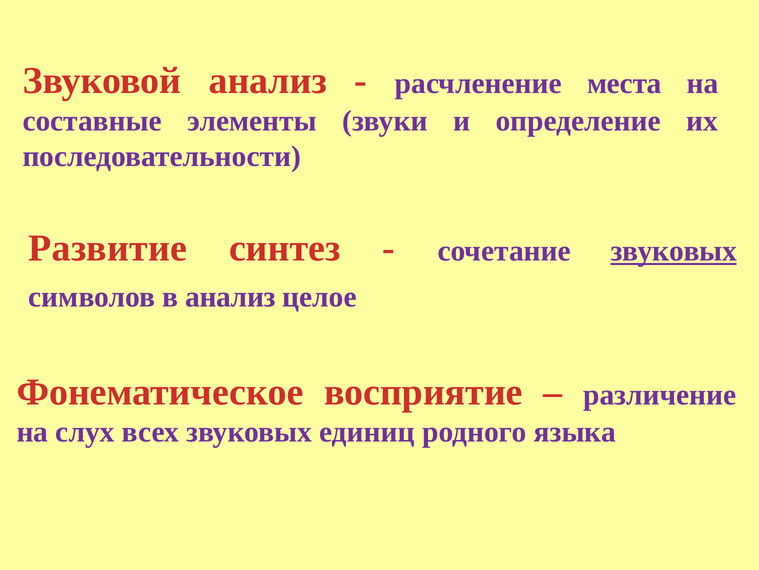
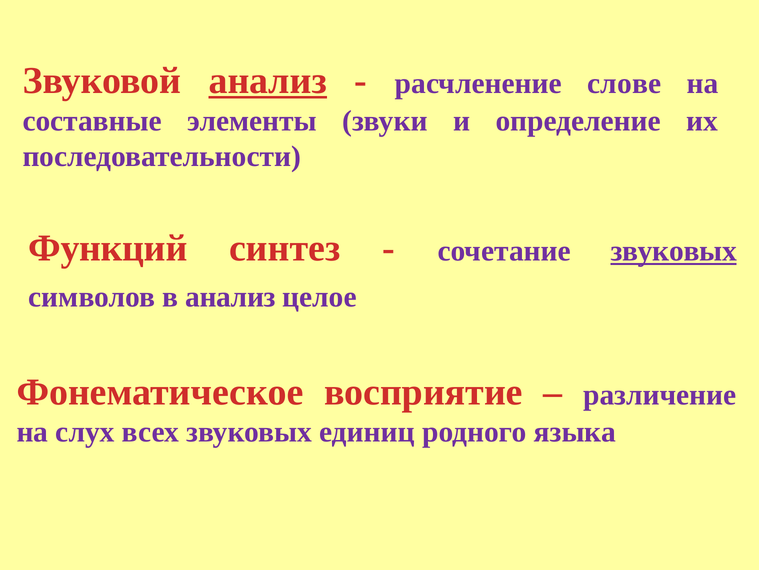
анализ at (268, 81) underline: none -> present
места: места -> слове
Развитие: Развитие -> Функций
